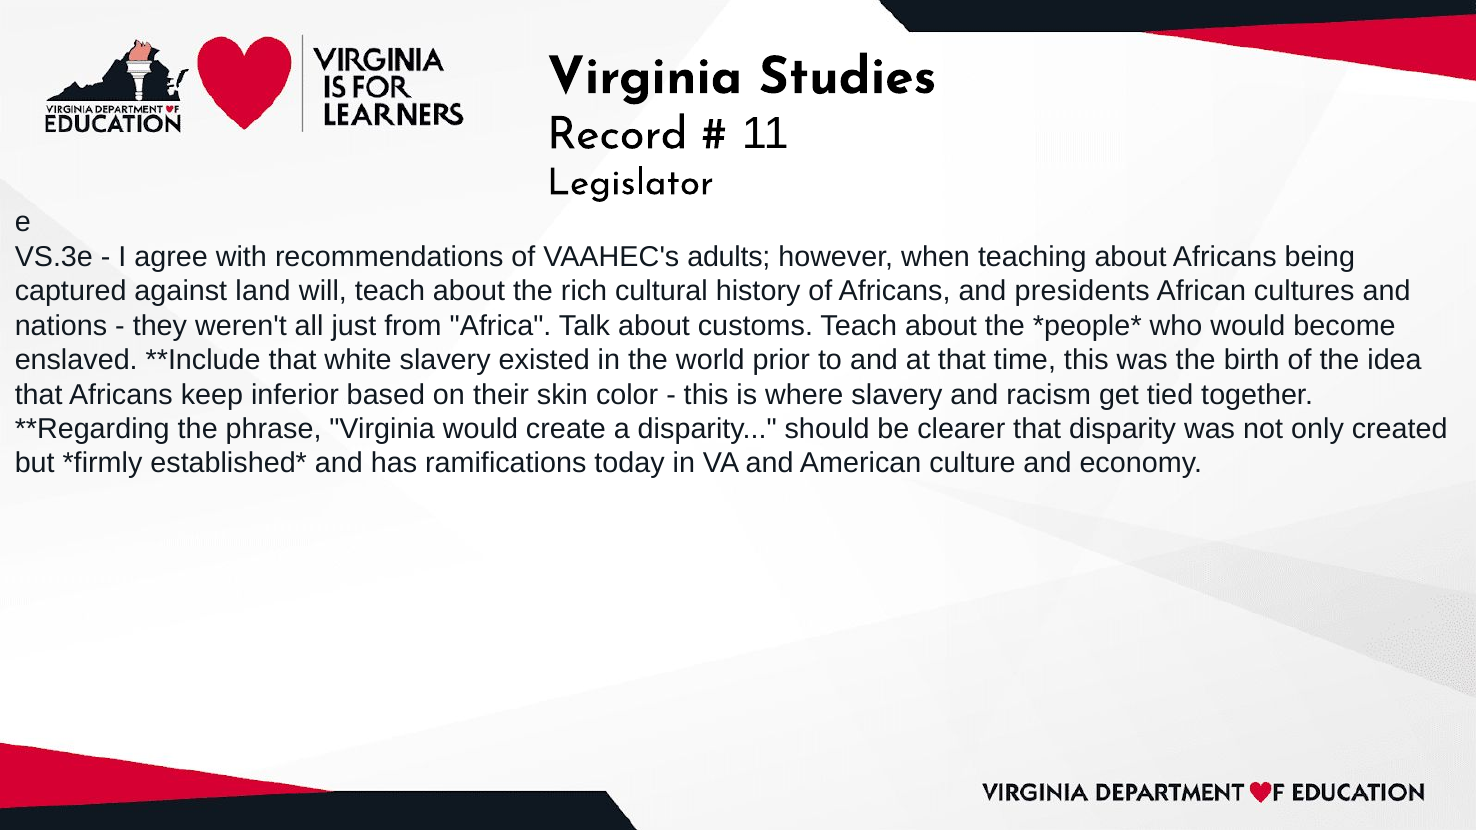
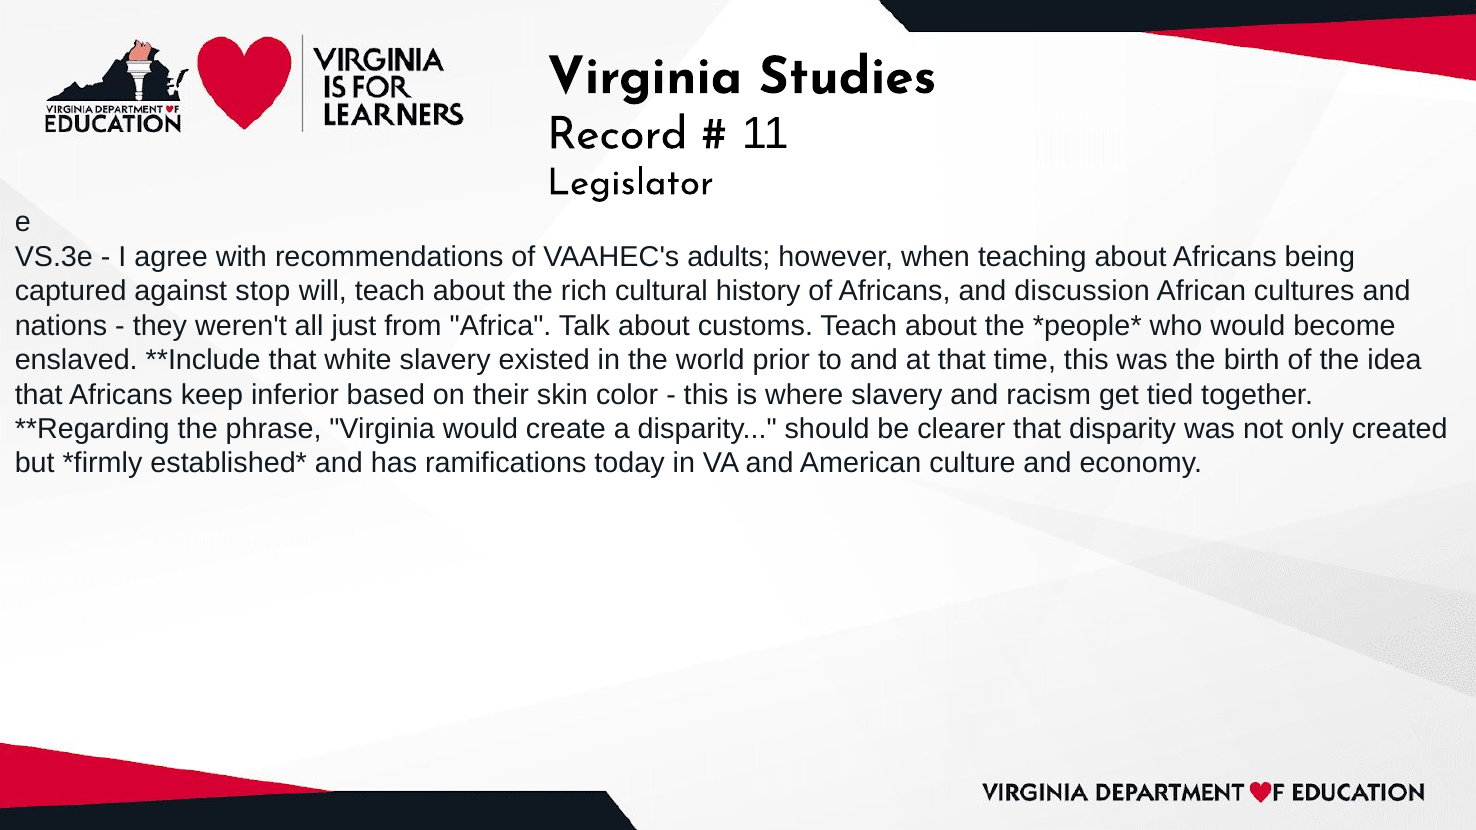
land: land -> stop
presidents: presidents -> discussion
